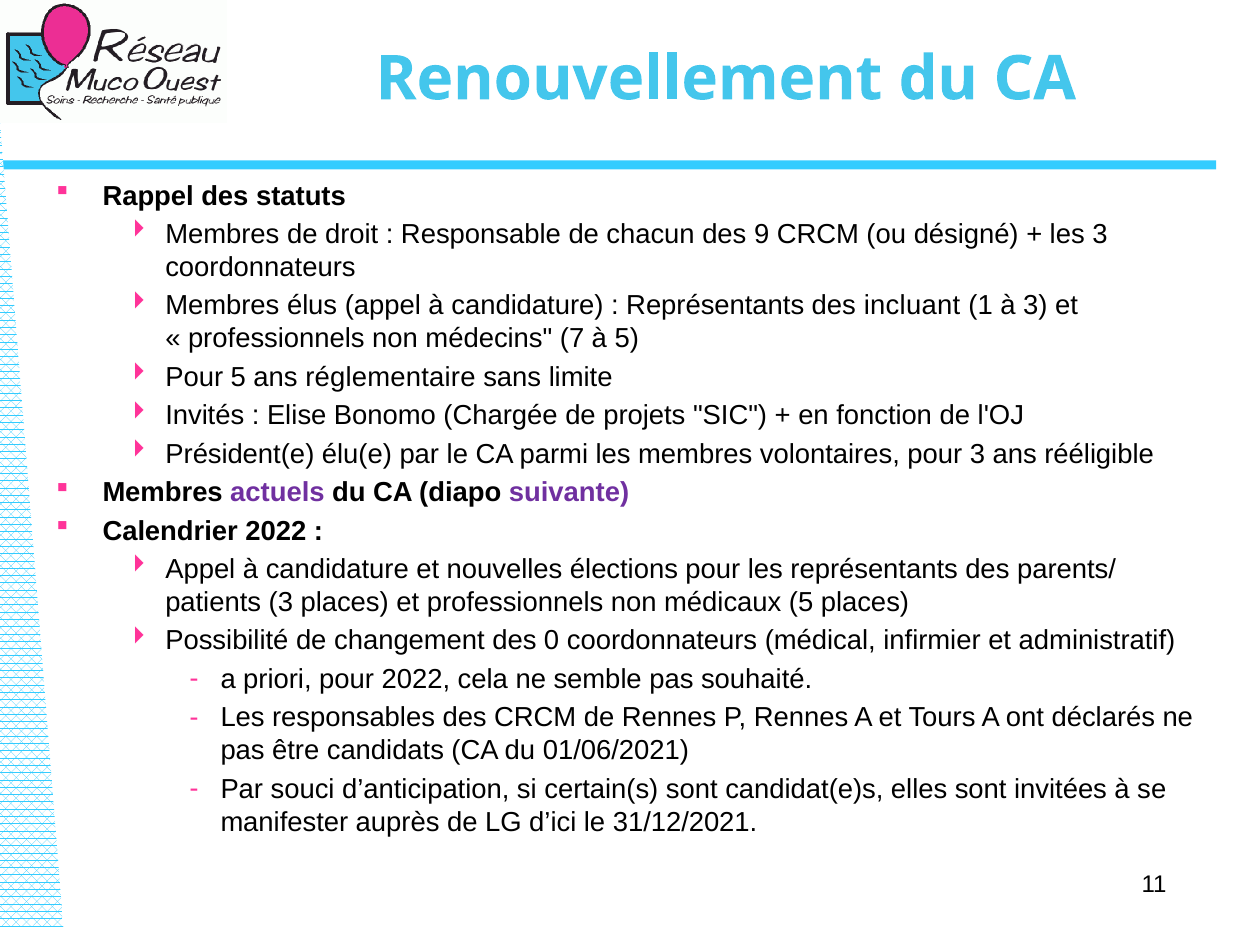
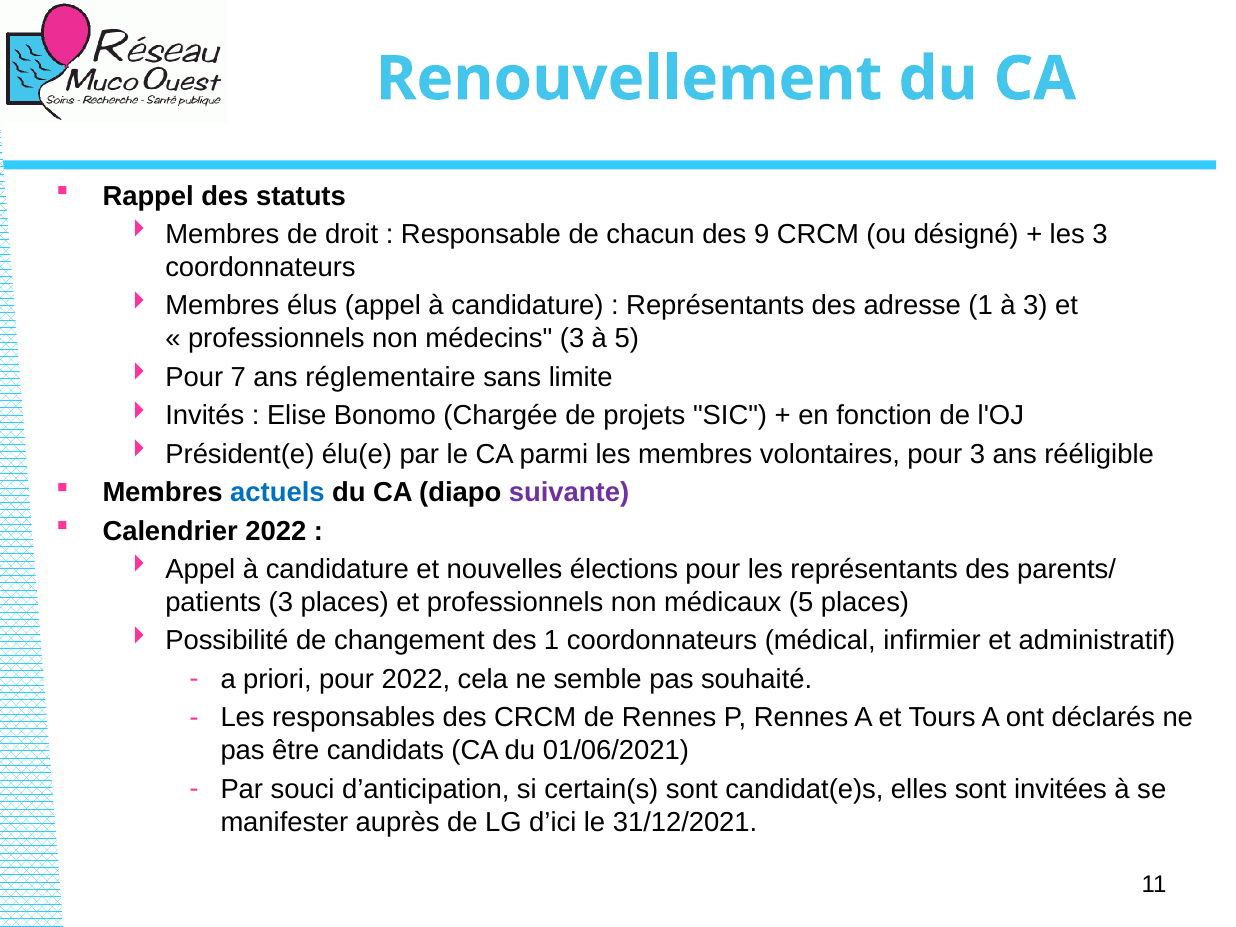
incluant: incluant -> adresse
médecins 7: 7 -> 3
Pour 5: 5 -> 7
actuels colour: purple -> blue
des 0: 0 -> 1
